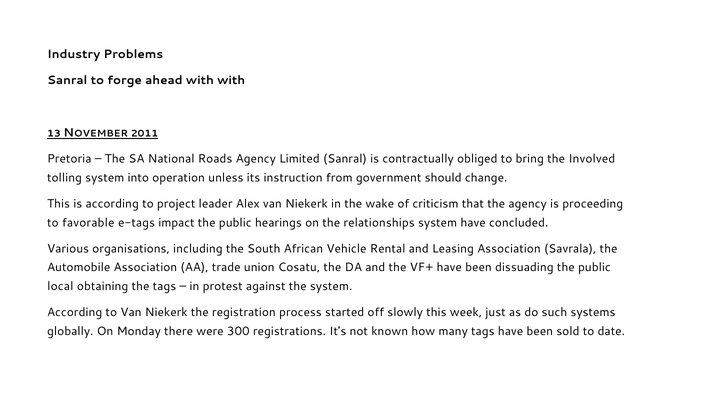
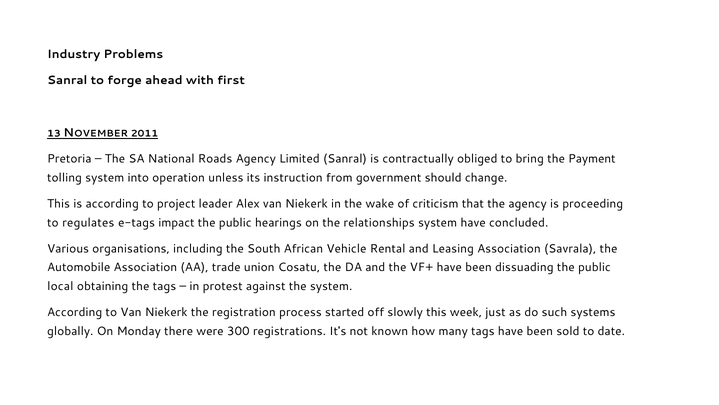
with with: with -> first
Involved: Involved -> Payment
favorable: favorable -> regulates
